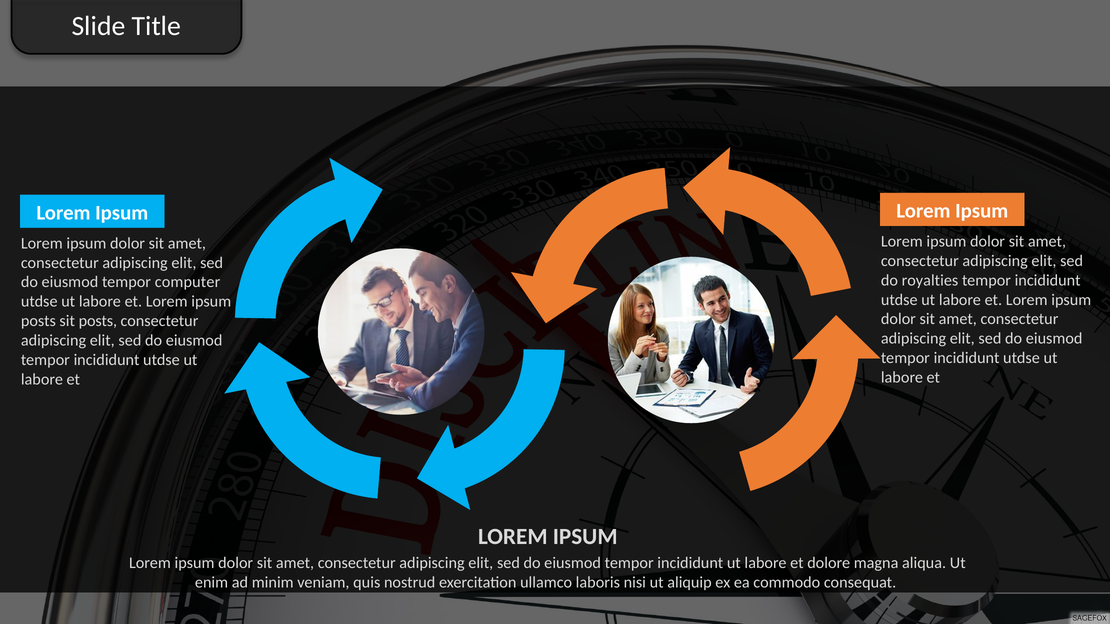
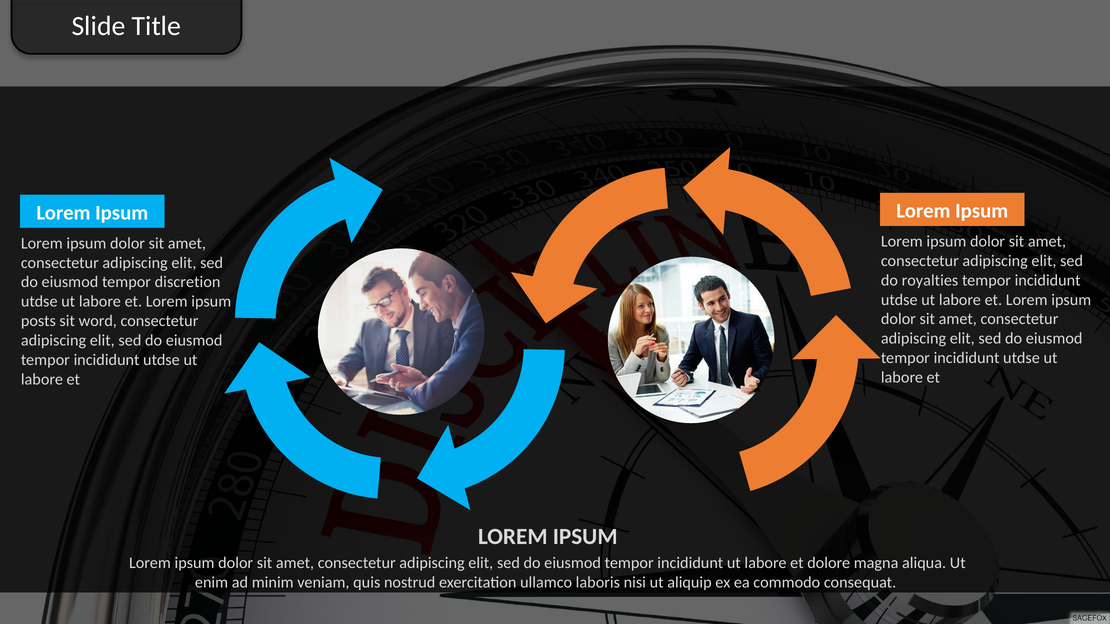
computer: computer -> discretion
sit posts: posts -> word
